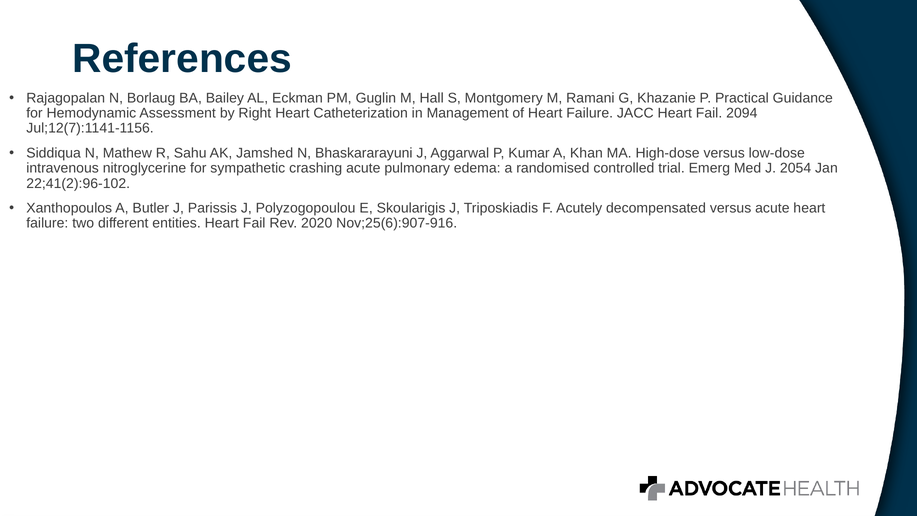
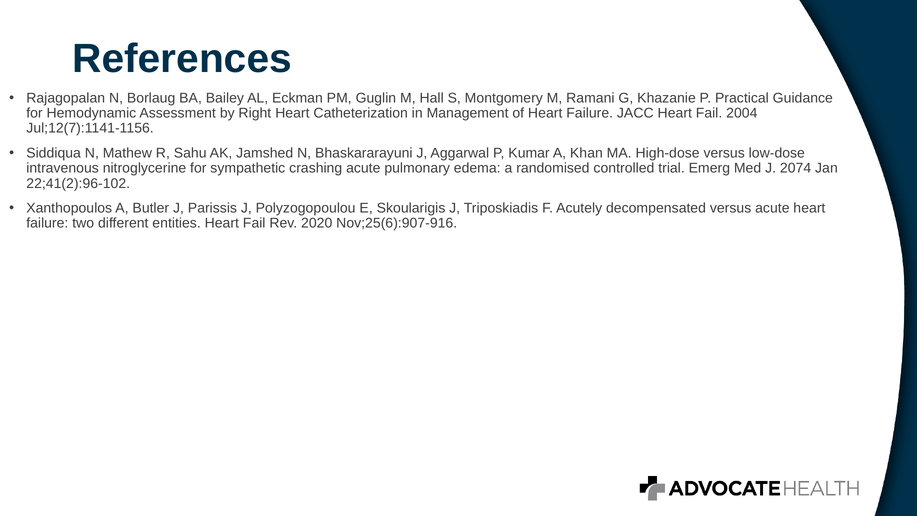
2094: 2094 -> 2004
2054: 2054 -> 2074
